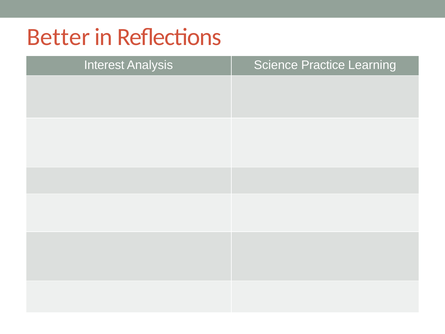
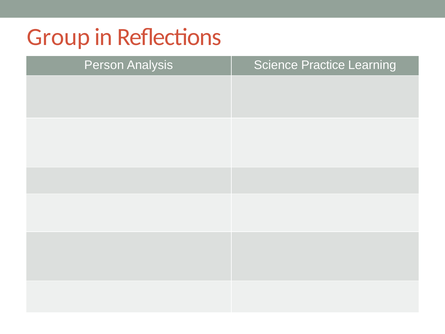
Better: Better -> Group
Interest: Interest -> Person
